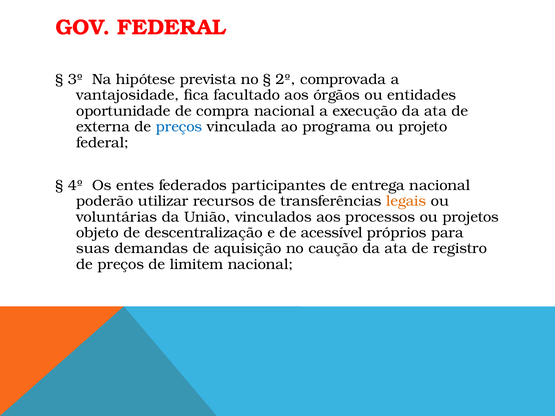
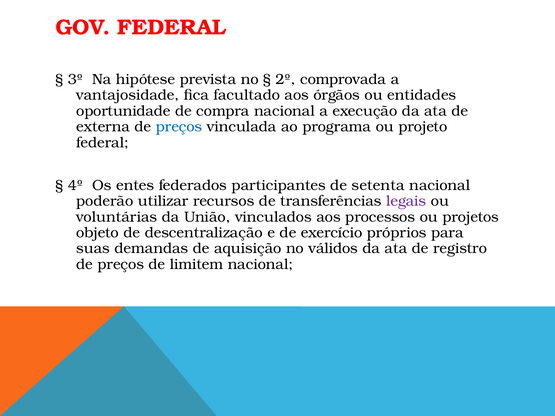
entrega: entrega -> setenta
legais colour: orange -> purple
acessível: acessível -> exercício
caução: caução -> válidos
